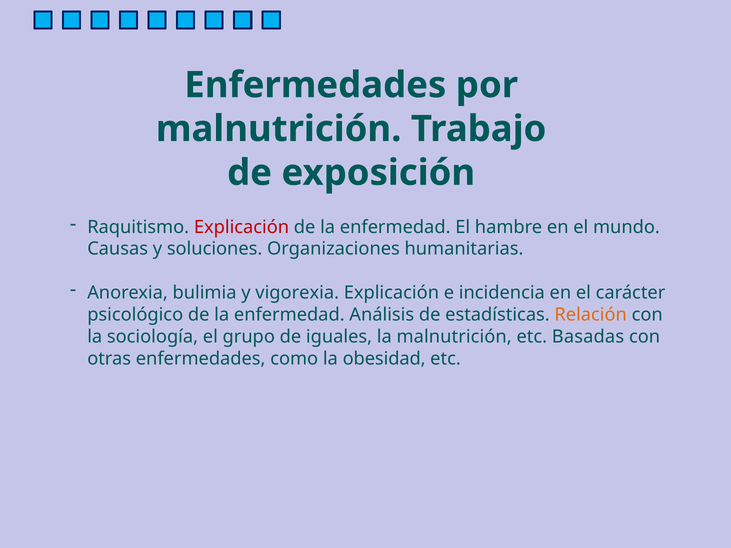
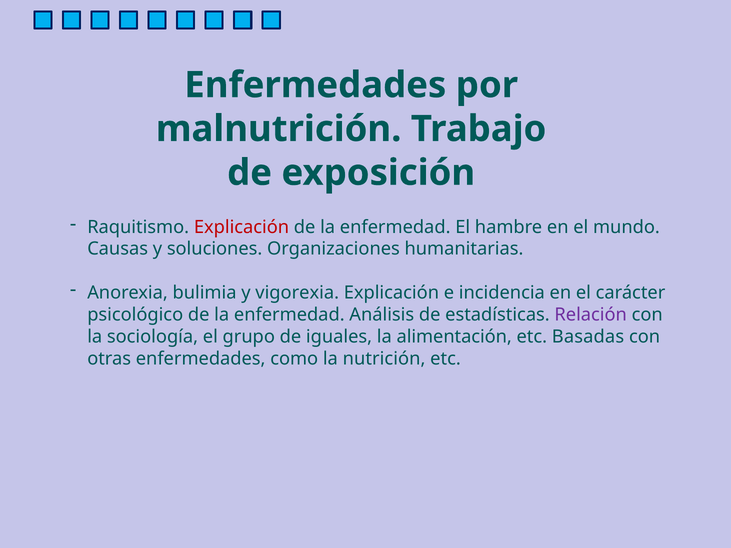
Relación colour: orange -> purple
la malnutrición: malnutrición -> alimentación
obesidad: obesidad -> nutrición
